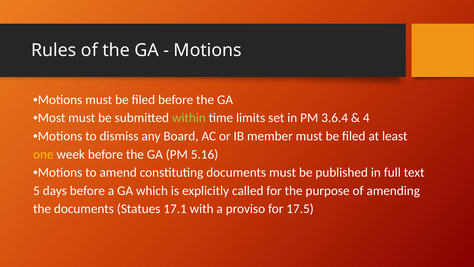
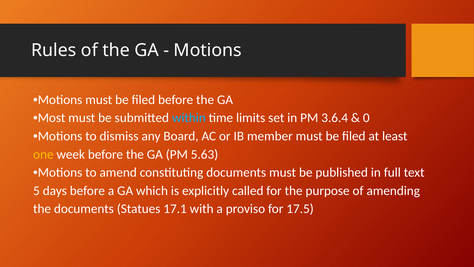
within colour: light green -> light blue
4: 4 -> 0
5.16: 5.16 -> 5.63
